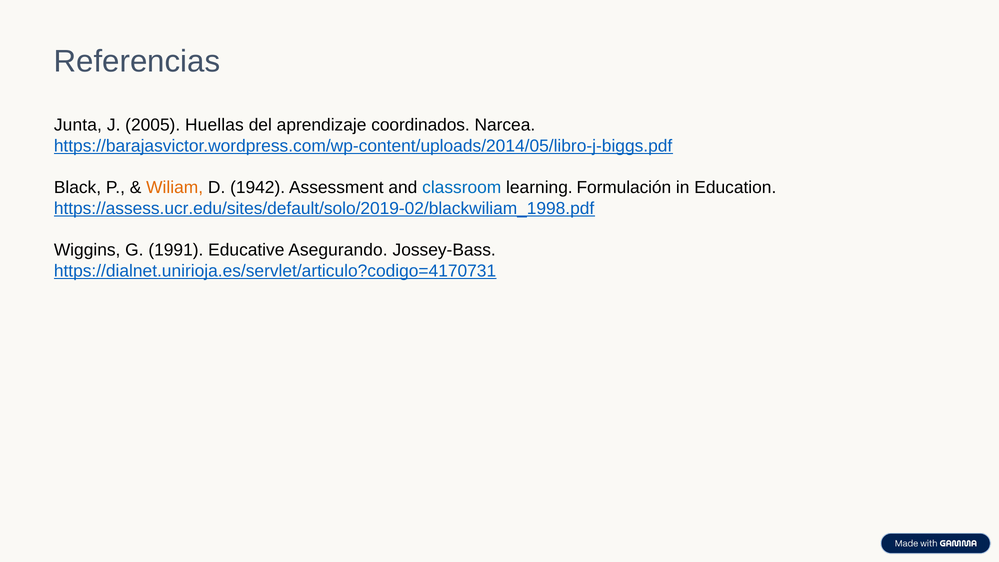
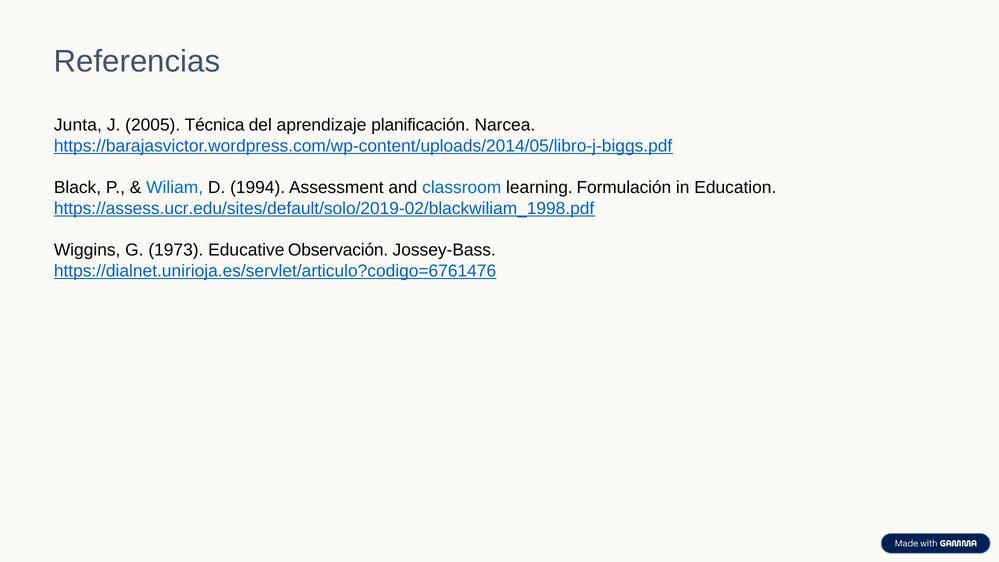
Huellas: Huellas -> Técnica
coordinados: coordinados -> planificación
Wiliam colour: orange -> blue
1942: 1942 -> 1994
1991: 1991 -> 1973
Asegurando: Asegurando -> Observación
https://dialnet.unirioja.es/servlet/articulo?codigo=4170731: https://dialnet.unirioja.es/servlet/articulo?codigo=4170731 -> https://dialnet.unirioja.es/servlet/articulo?codigo=6761476
